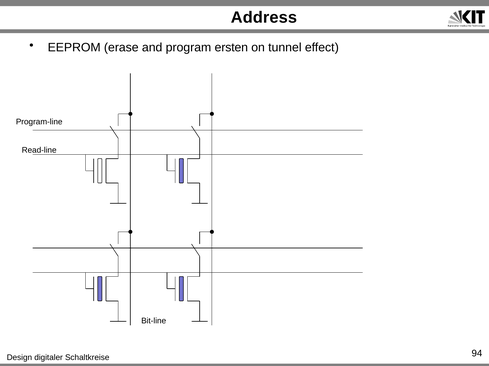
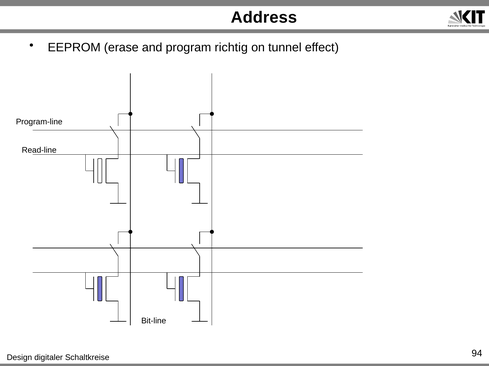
ersten: ersten -> richtig
